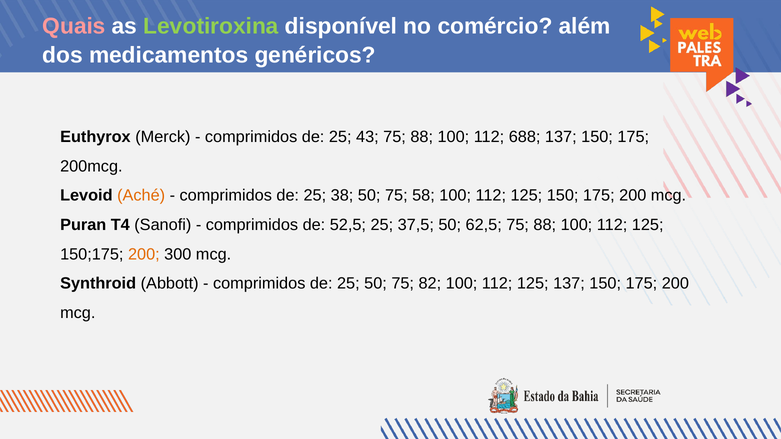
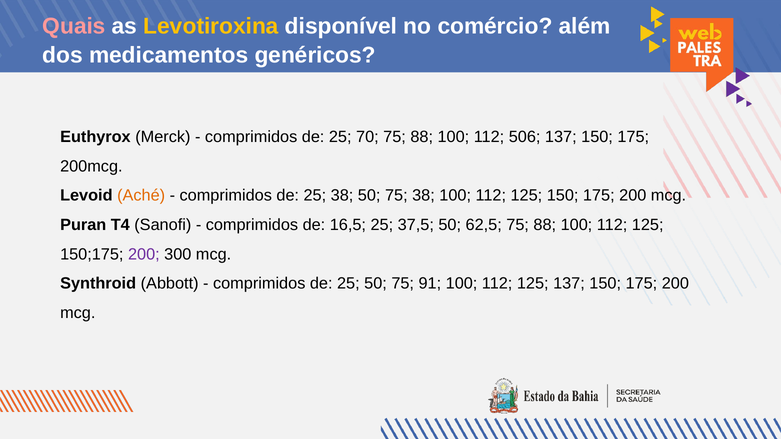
Levotiroxina colour: light green -> yellow
43: 43 -> 70
688: 688 -> 506
75 58: 58 -> 38
52,5: 52,5 -> 16,5
200 at (144, 254) colour: orange -> purple
82: 82 -> 91
